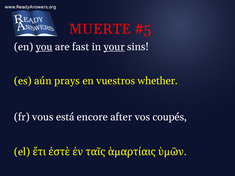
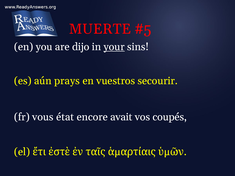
you underline: present -> none
fast: fast -> dijo
whether: whether -> secourir
está: está -> état
after: after -> avait
